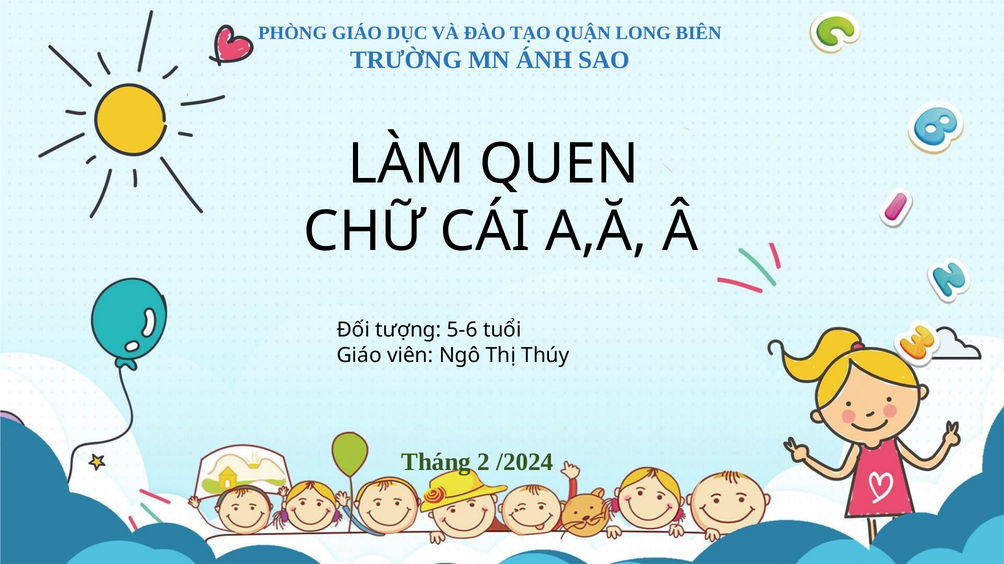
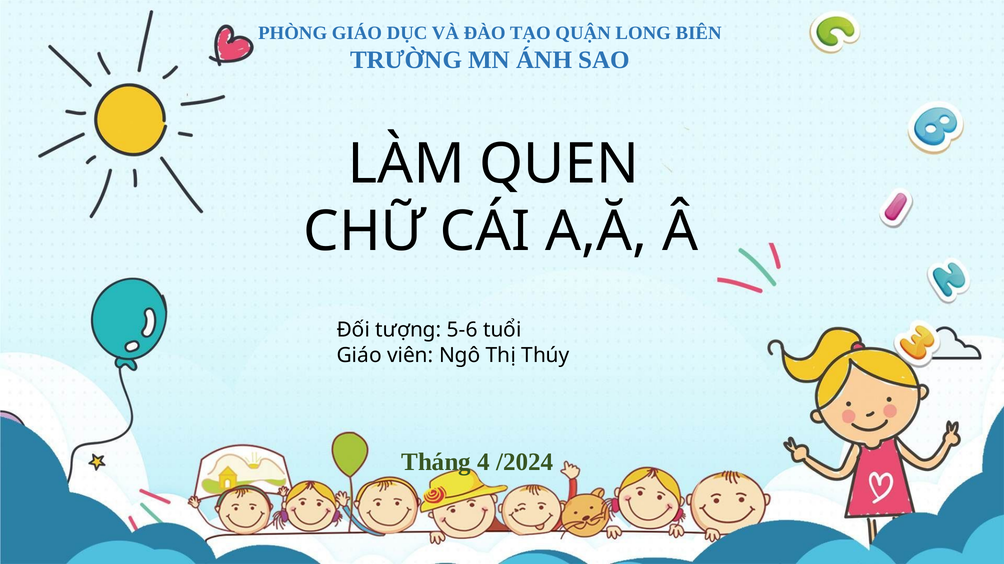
2: 2 -> 4
